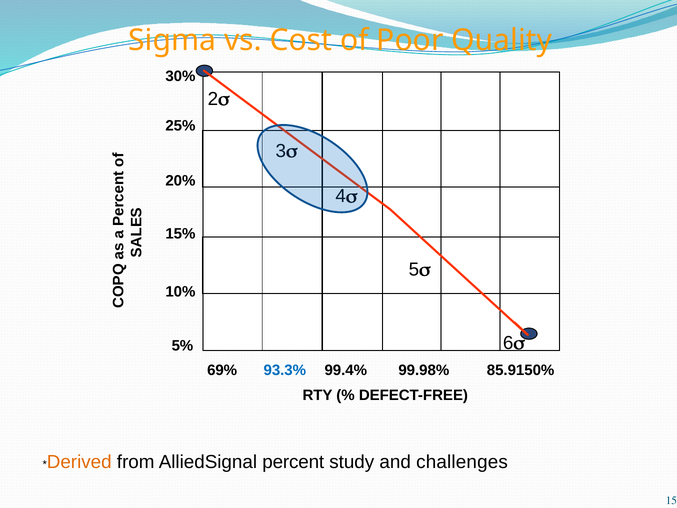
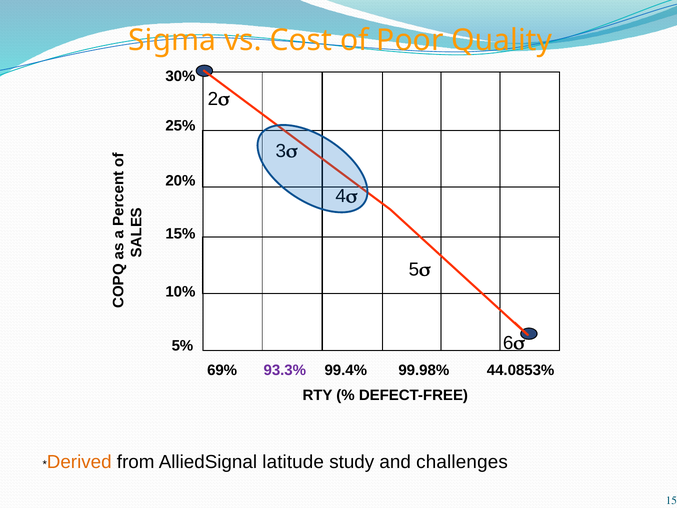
93.3% colour: blue -> purple
85.9150%: 85.9150% -> 44.0853%
percent: percent -> latitude
